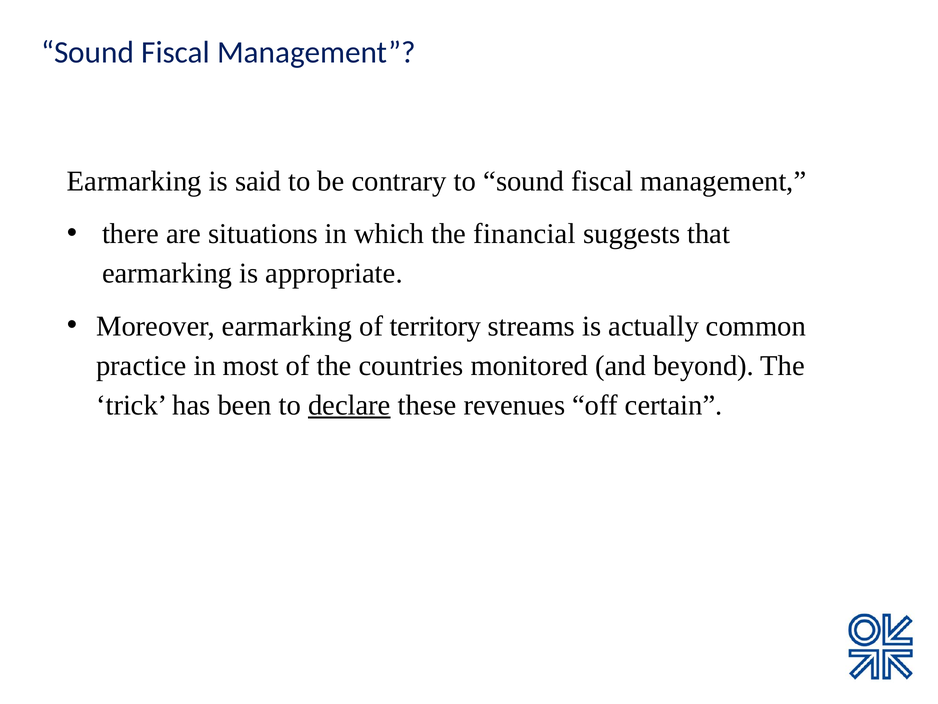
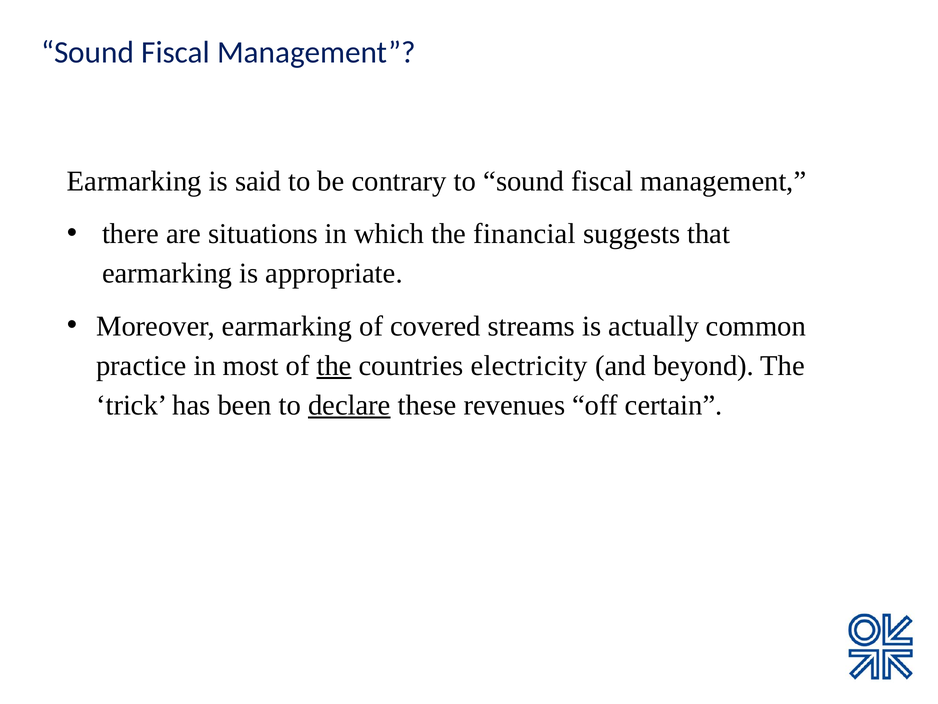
territory: territory -> covered
the at (334, 365) underline: none -> present
monitored: monitored -> electricity
